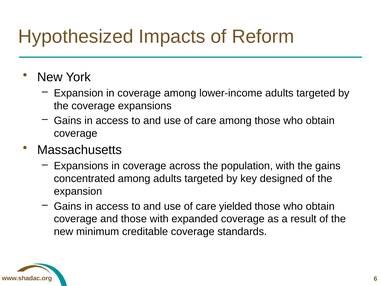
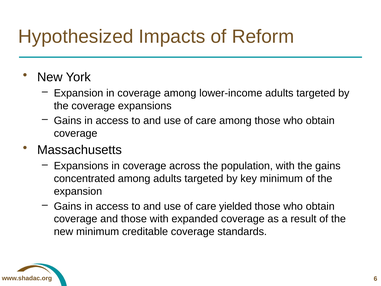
key designed: designed -> minimum
